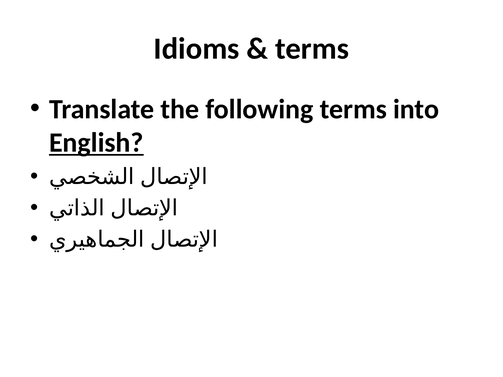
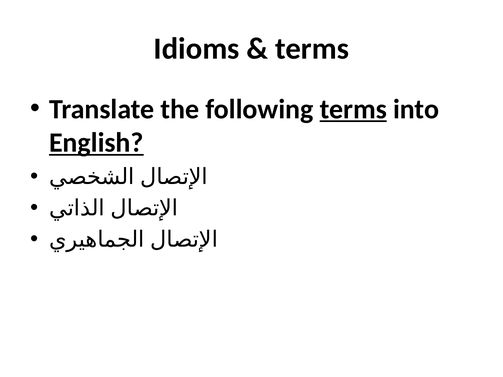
terms at (353, 109) underline: none -> present
